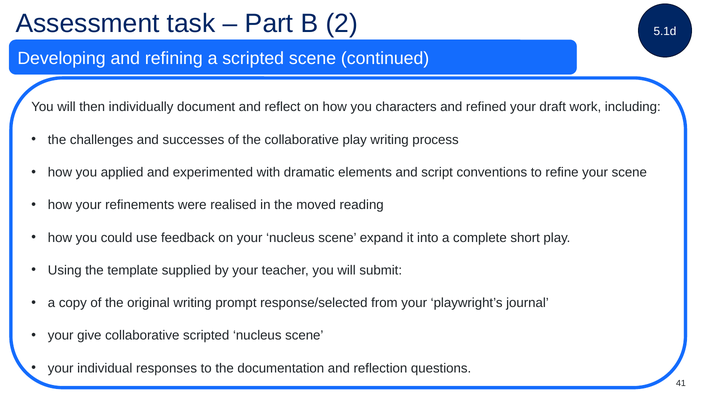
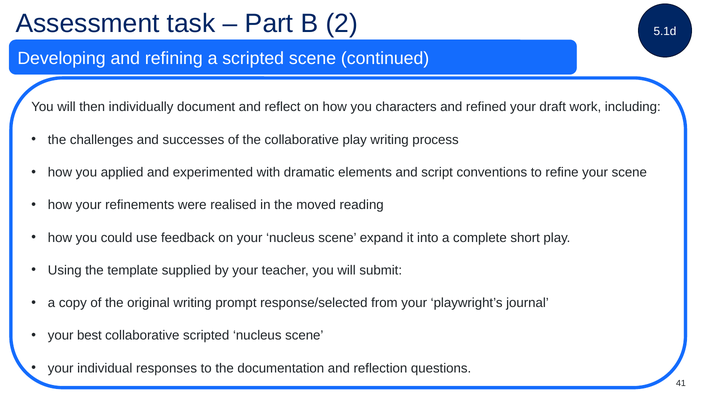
give: give -> best
